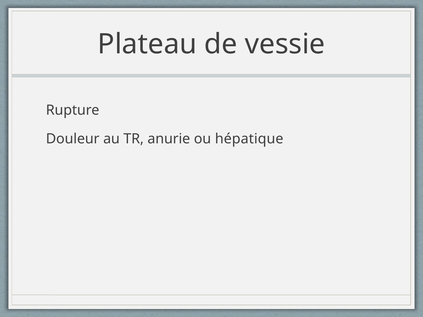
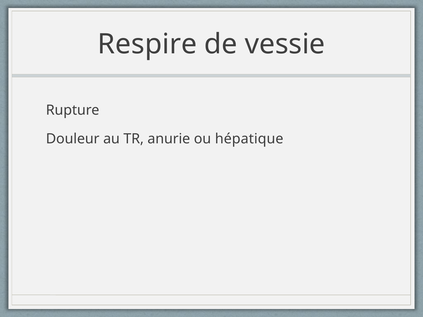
Plateau: Plateau -> Respire
